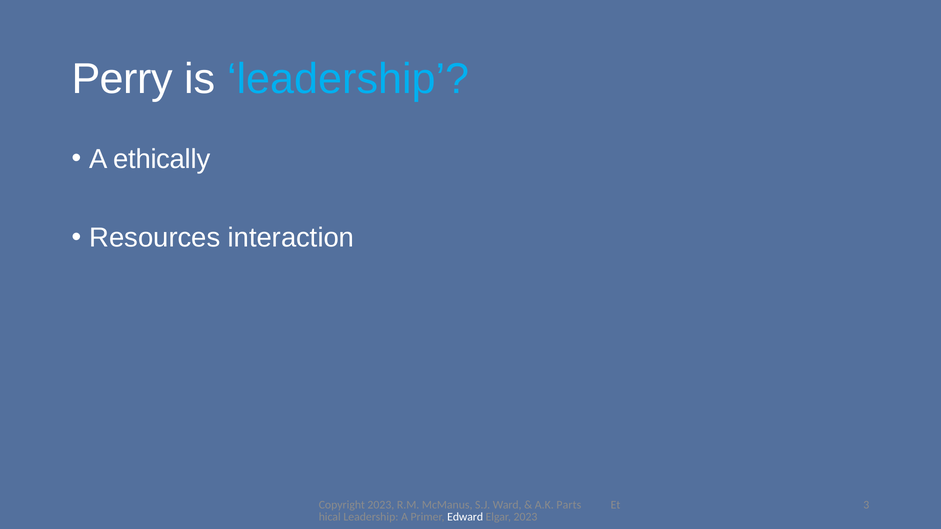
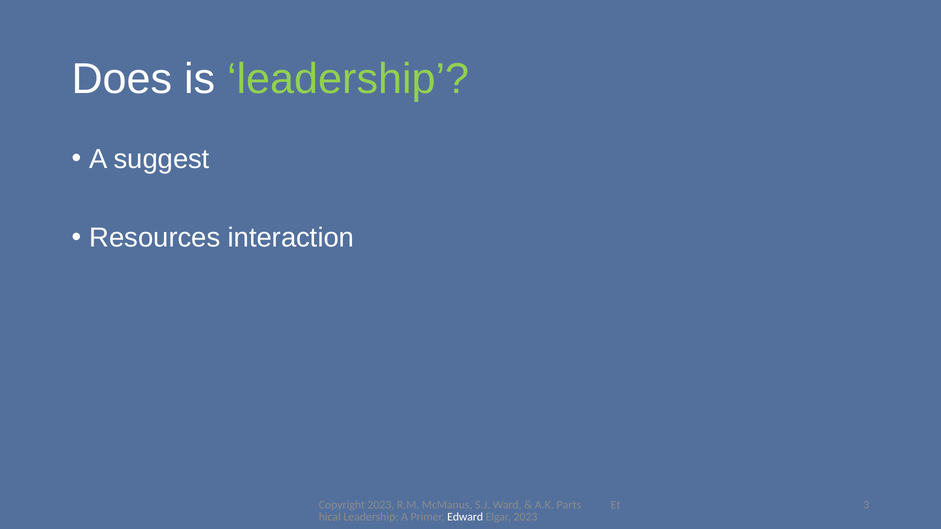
Perry: Perry -> Does
leadership at (348, 79) colour: light blue -> light green
ethically: ethically -> suggest
